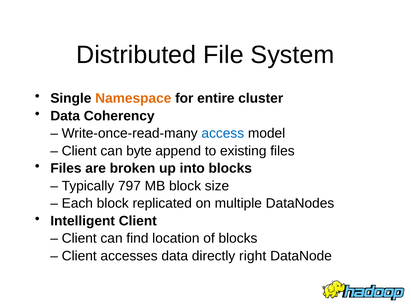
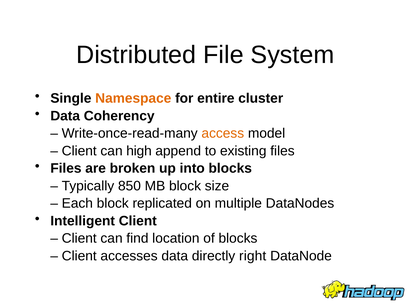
access colour: blue -> orange
byte: byte -> high
797: 797 -> 850
